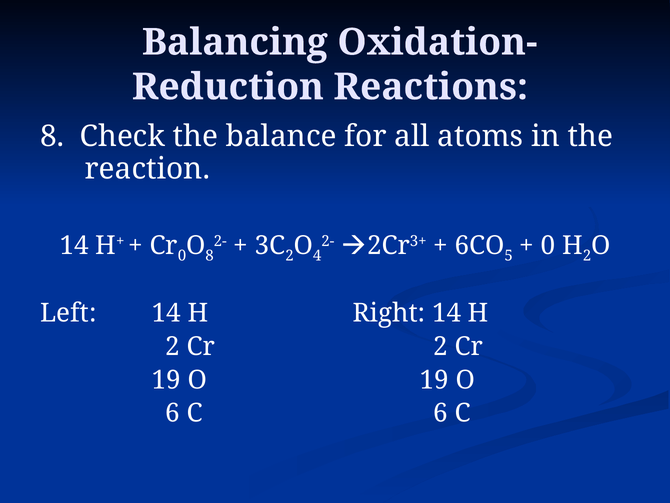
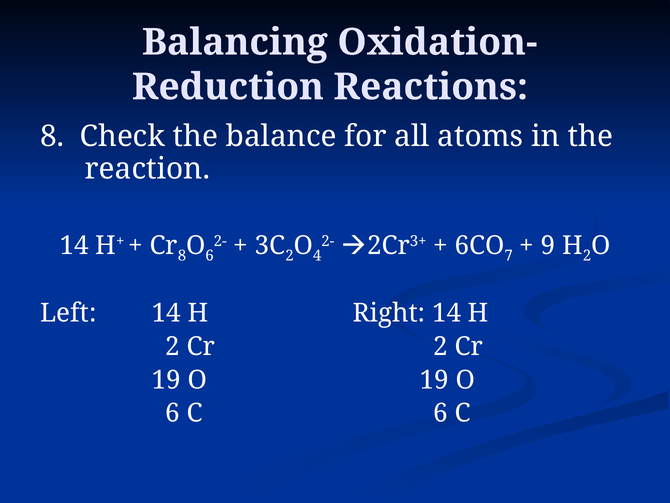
5: 5 -> 7
0 at (548, 245): 0 -> 9
Cr 0: 0 -> 8
8 at (210, 255): 8 -> 6
